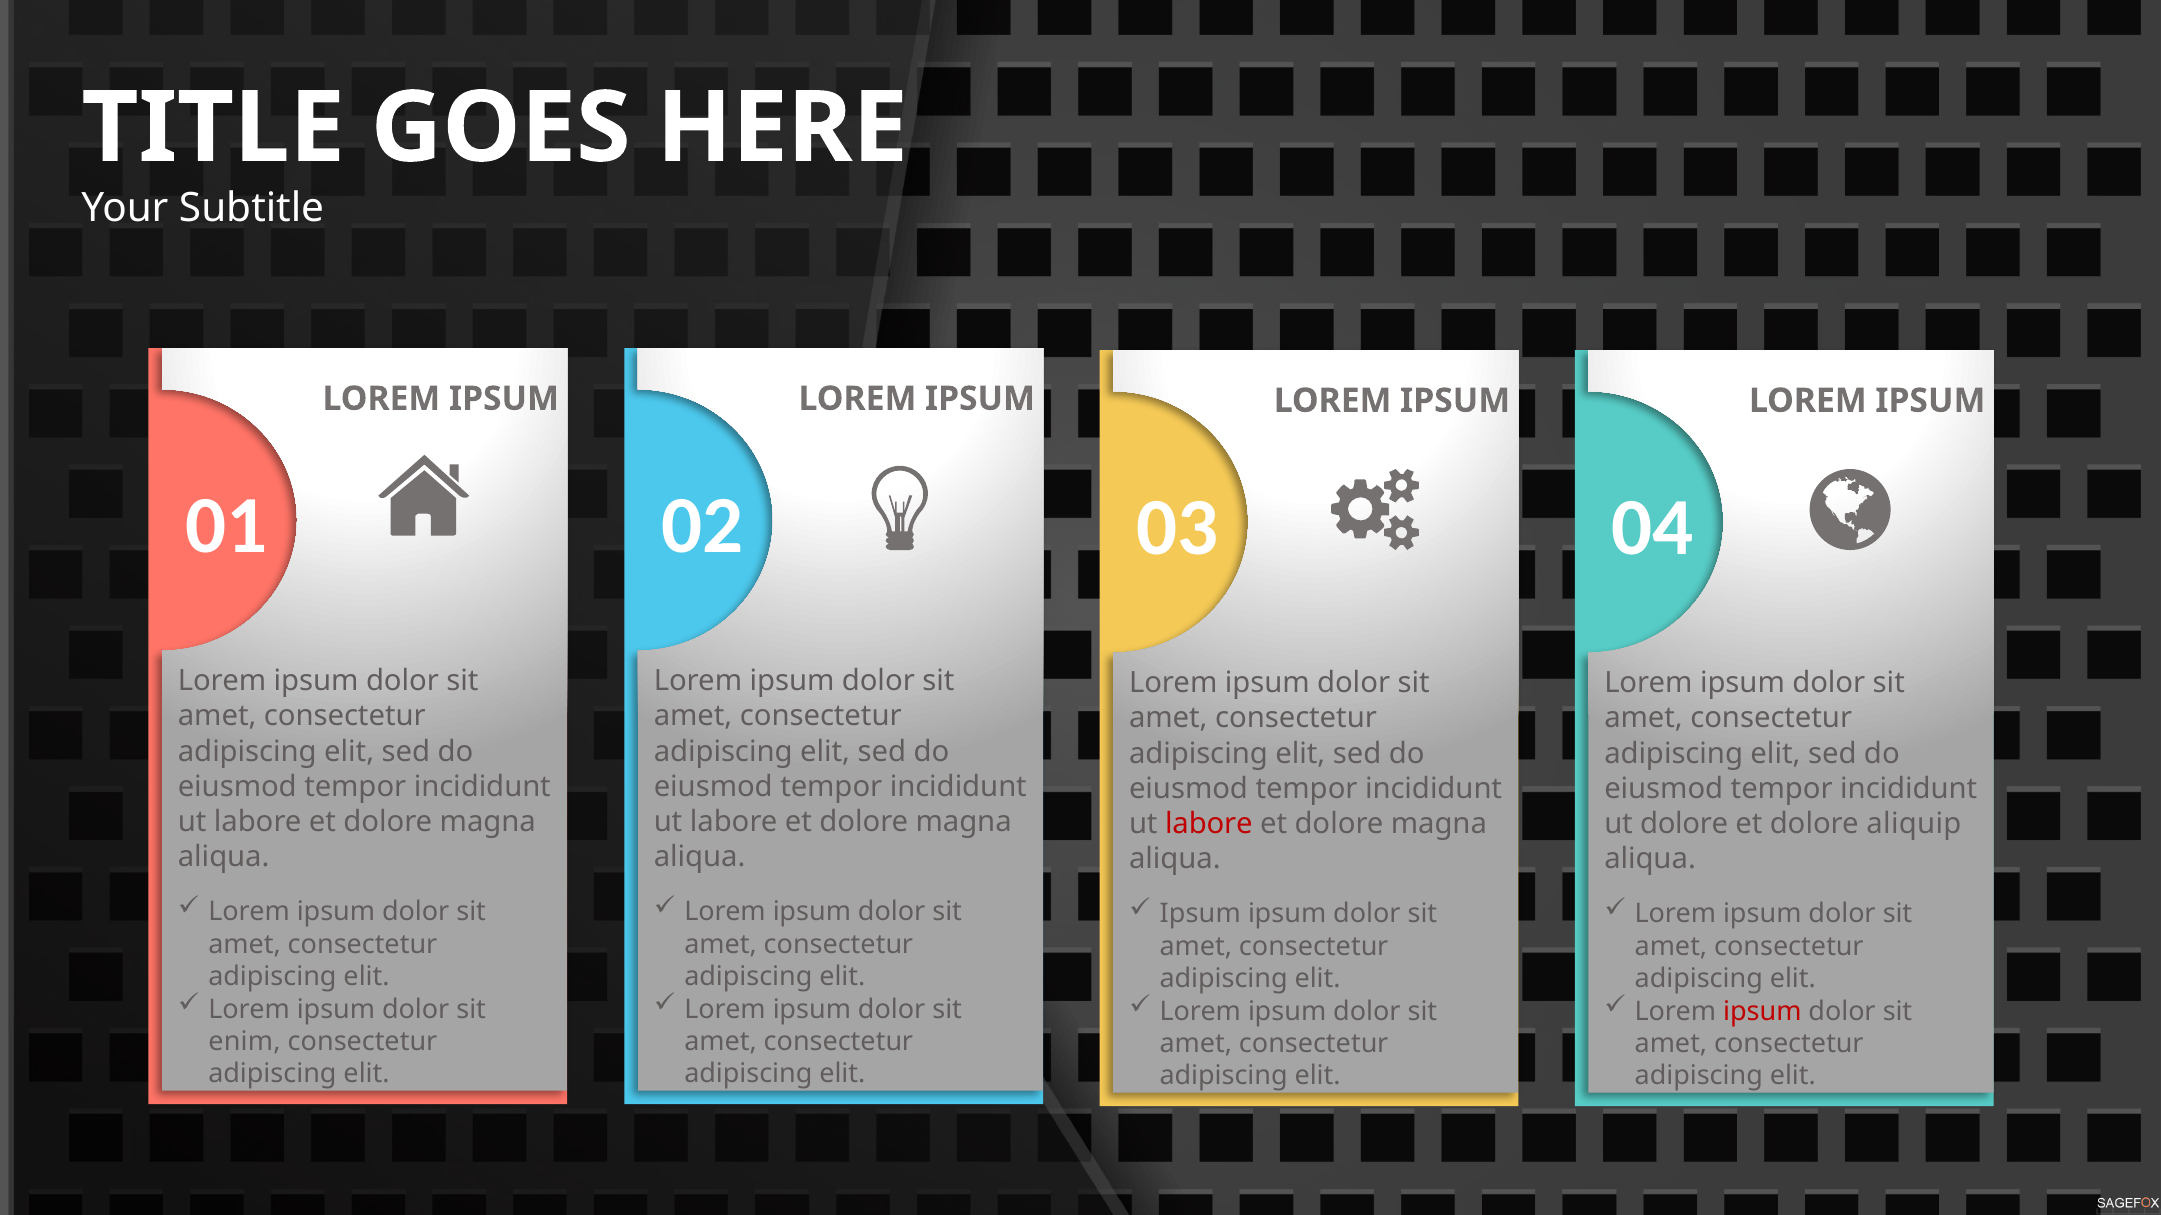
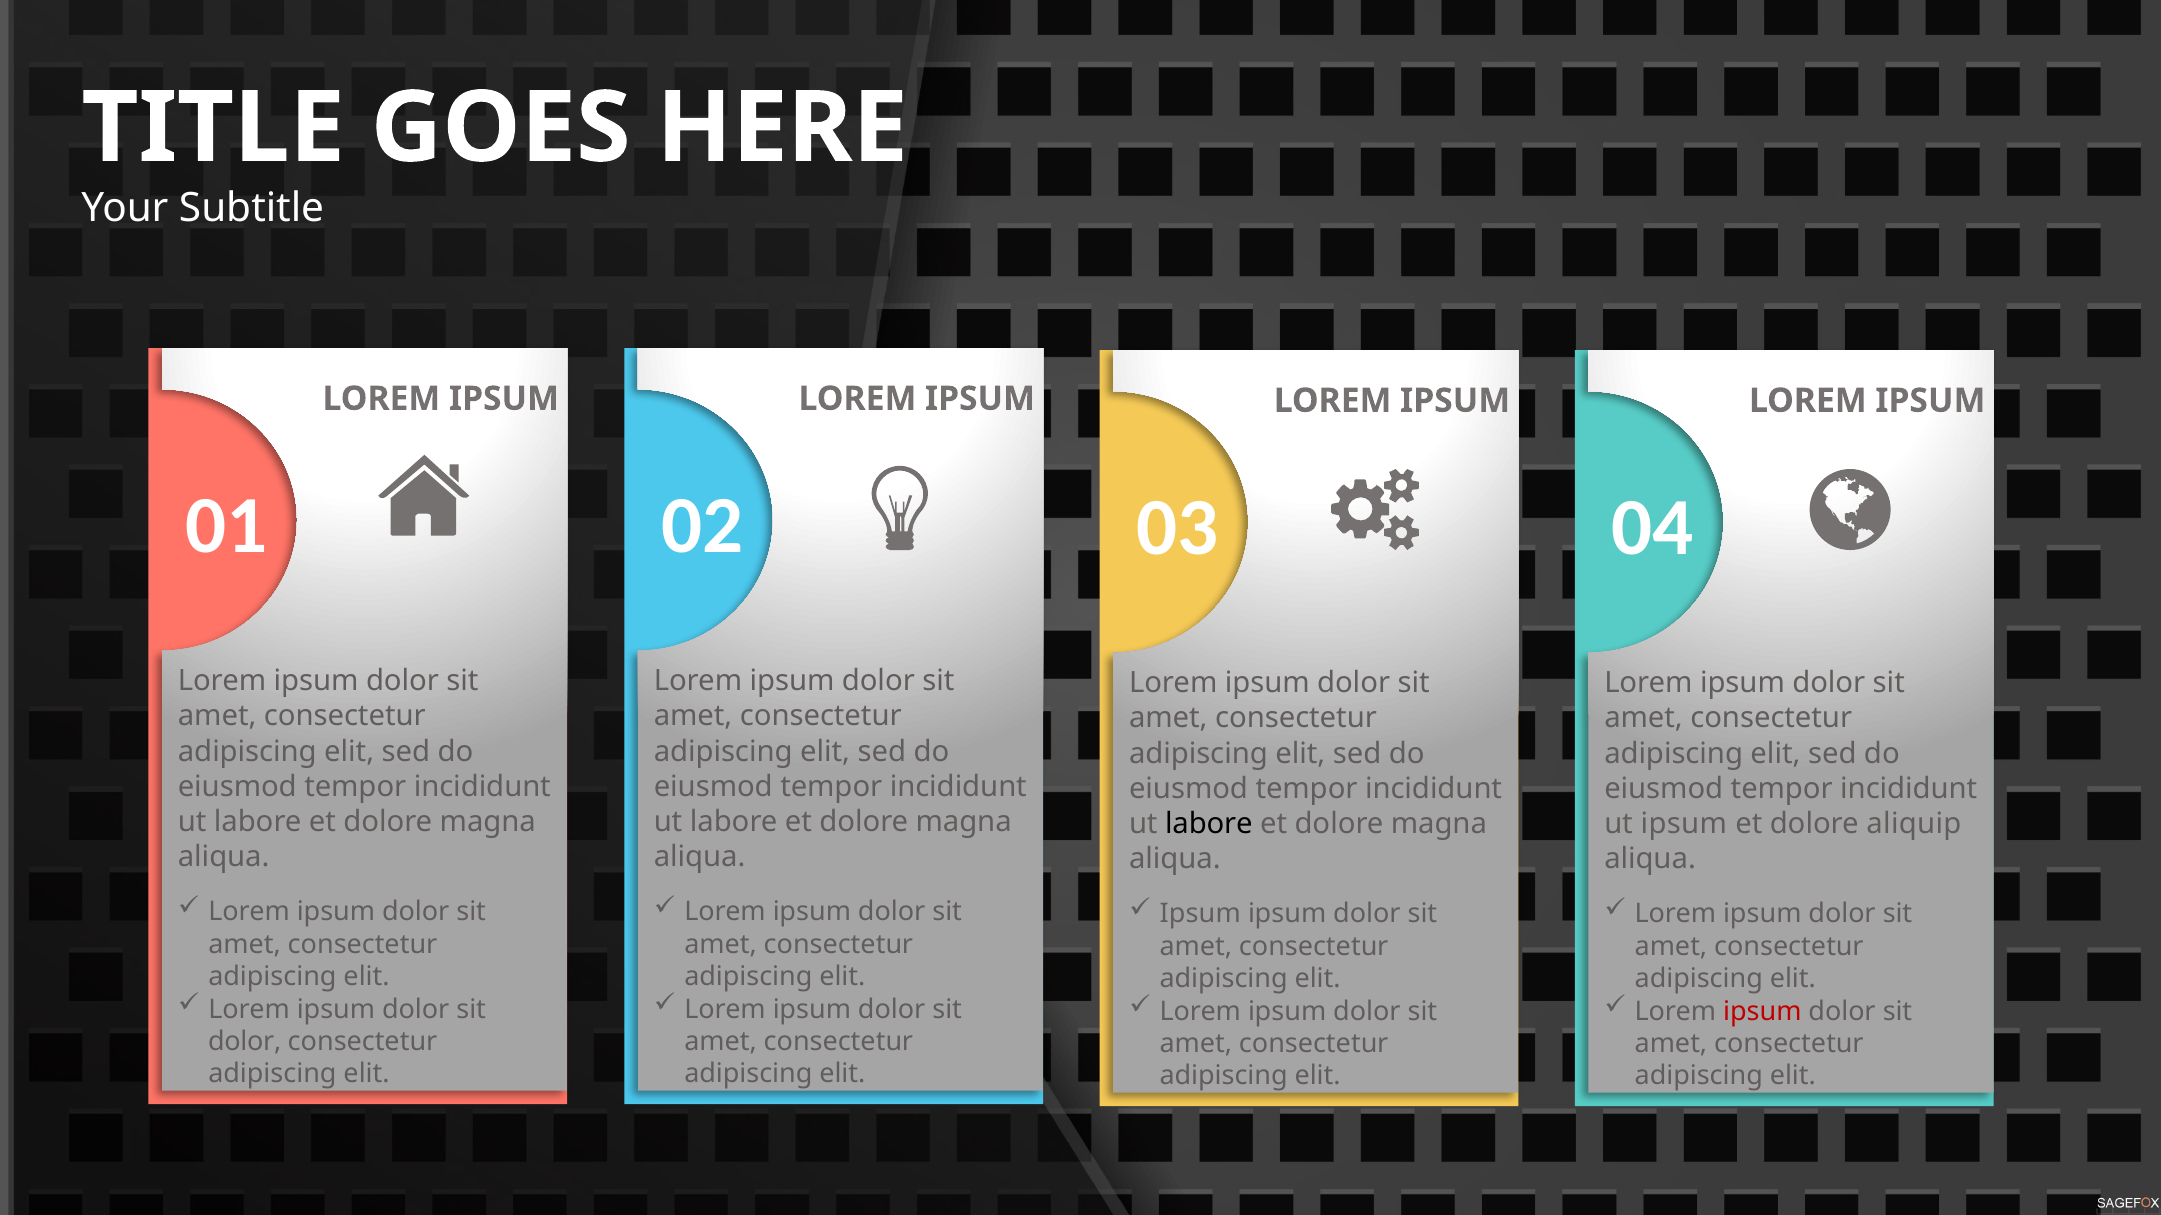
labore at (1209, 824) colour: red -> black
ut dolore: dolore -> ipsum
enim at (244, 1042): enim -> dolor
